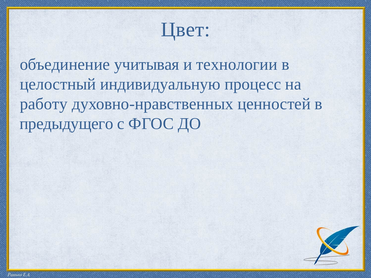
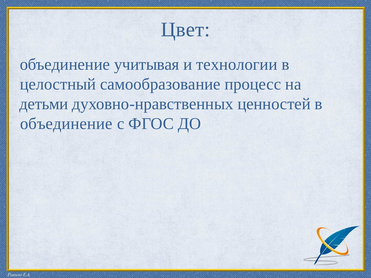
индивидуальную: индивидуальную -> самообразование
работу: работу -> детьми
предыдущего at (66, 124): предыдущего -> объединение
